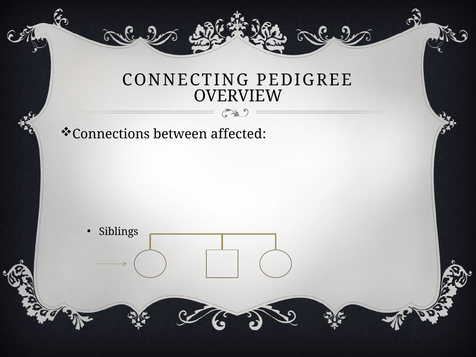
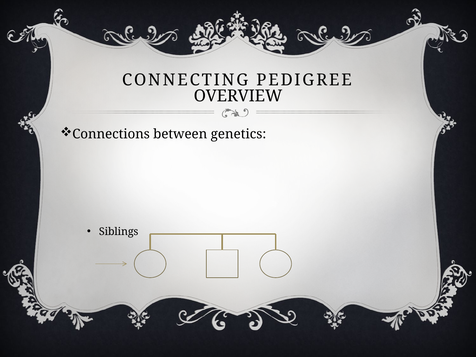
affected: affected -> genetics
